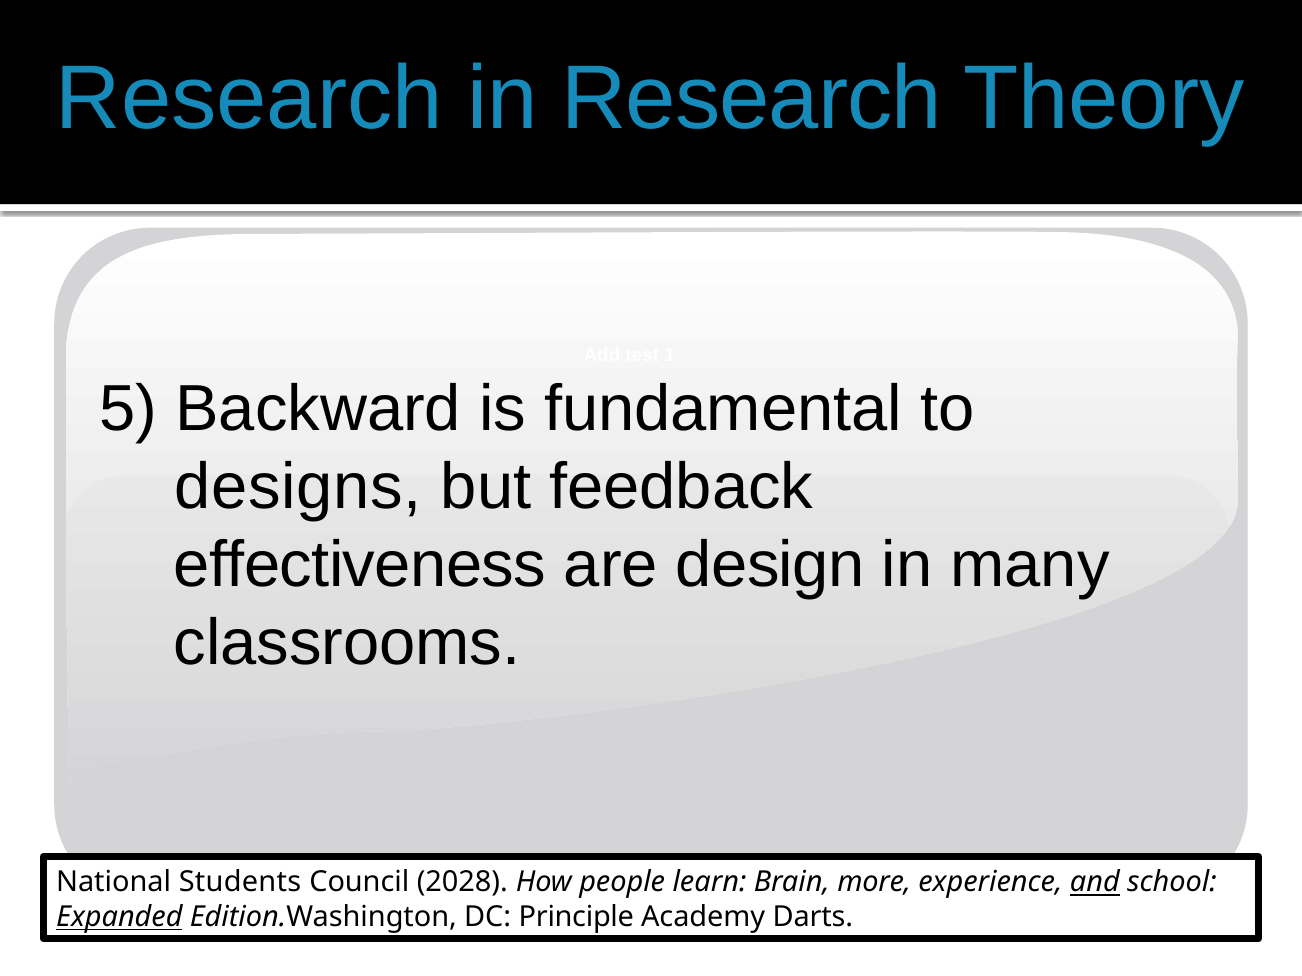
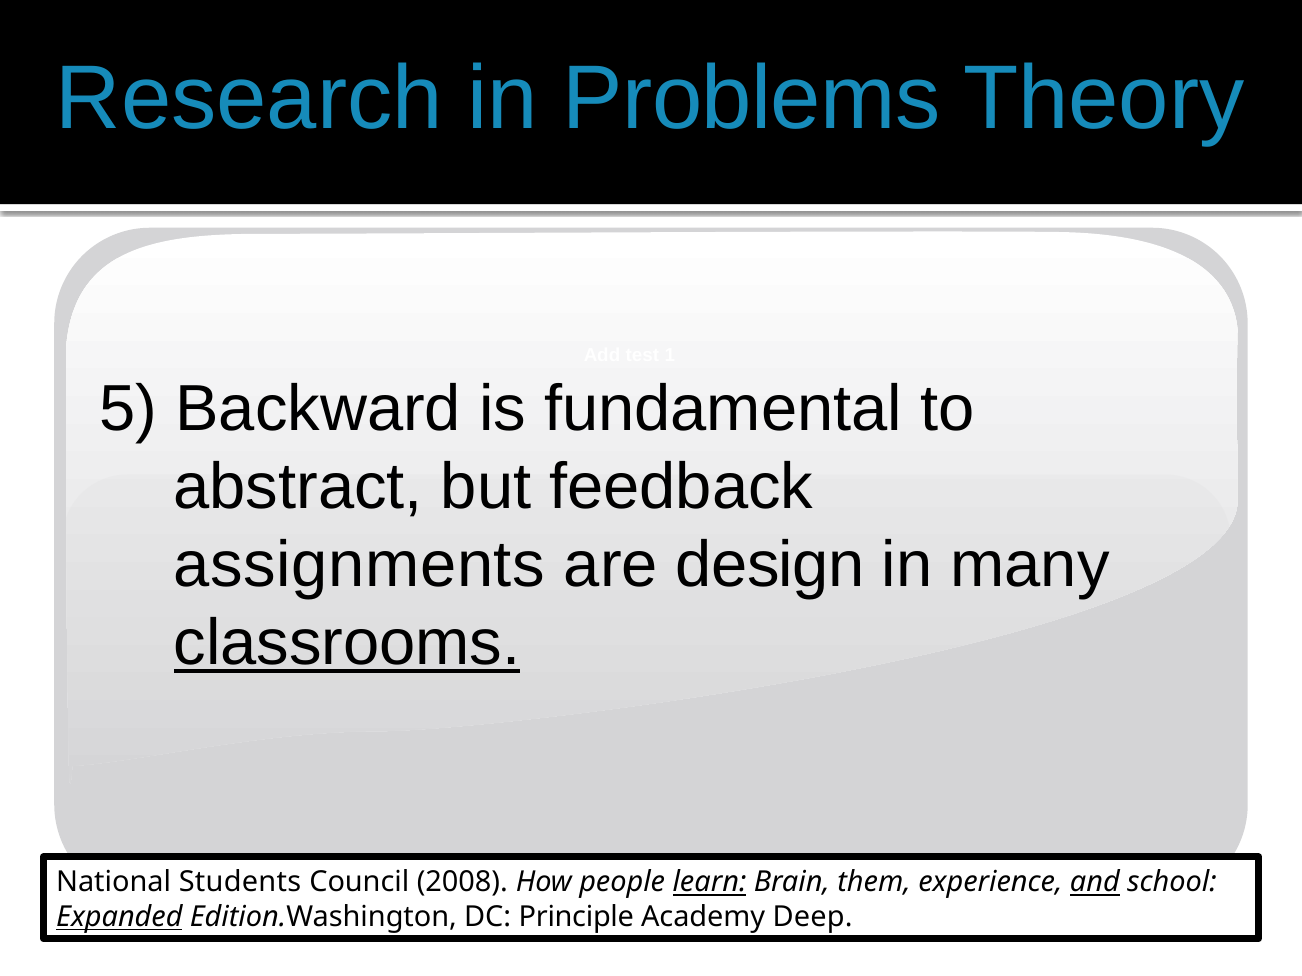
in Research: Research -> Problems
designs: designs -> abstract
effectiveness: effectiveness -> assignments
classrooms underline: none -> present
2028: 2028 -> 2008
learn underline: none -> present
more: more -> them
Darts: Darts -> Deep
